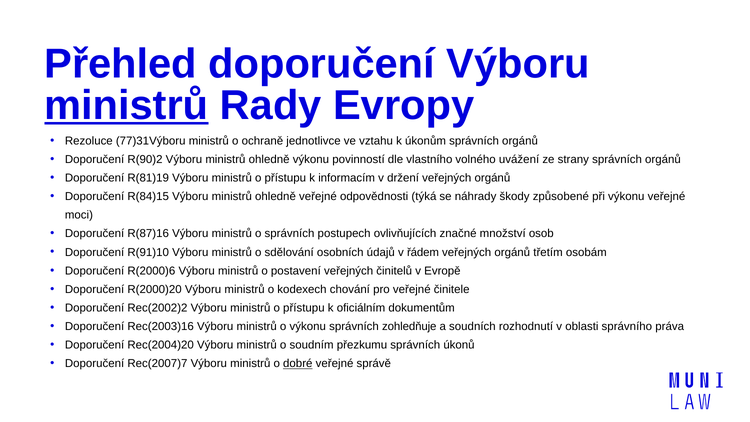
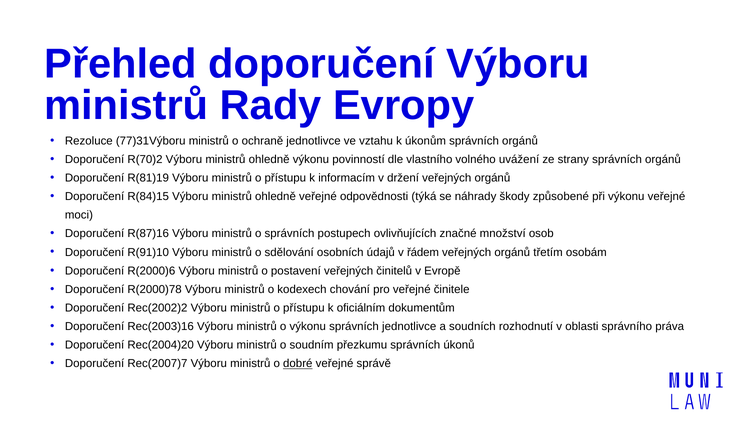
ministrů at (126, 106) underline: present -> none
R(90)2: R(90)2 -> R(70)2
R(2000)20: R(2000)20 -> R(2000)78
správních zohledňuje: zohledňuje -> jednotlivce
